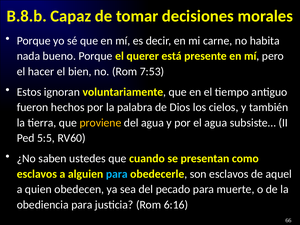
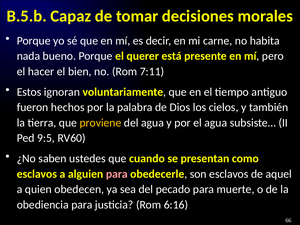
B.8.b: B.8.b -> B.5.b
7:53: 7:53 -> 7:11
5:5: 5:5 -> 9:5
para at (117, 174) colour: light blue -> pink
